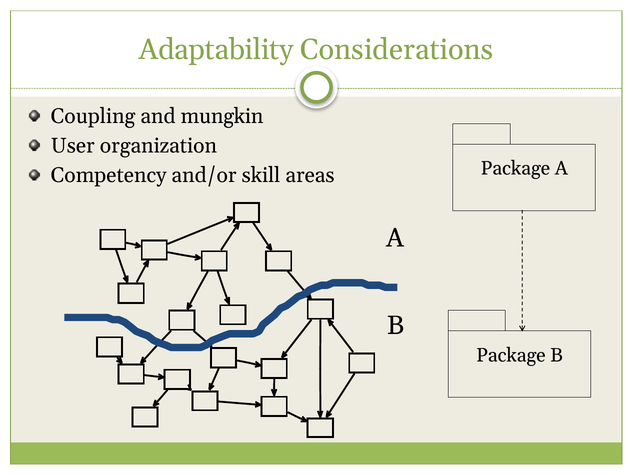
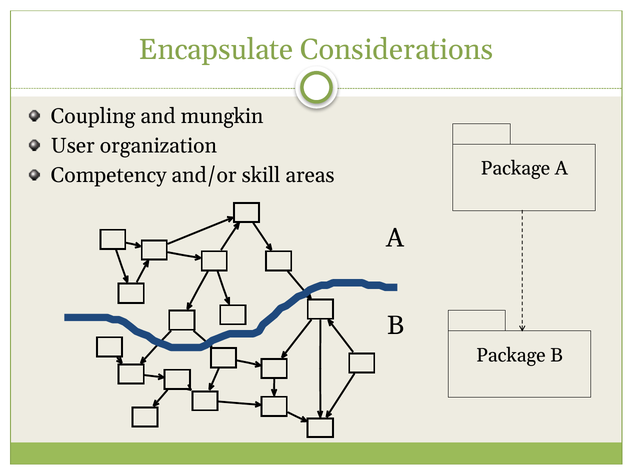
Adaptability: Adaptability -> Encapsulate
